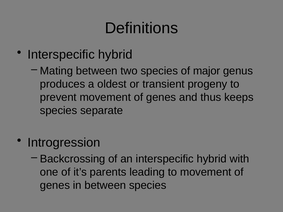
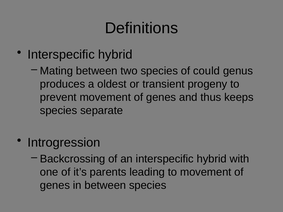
major: major -> could
